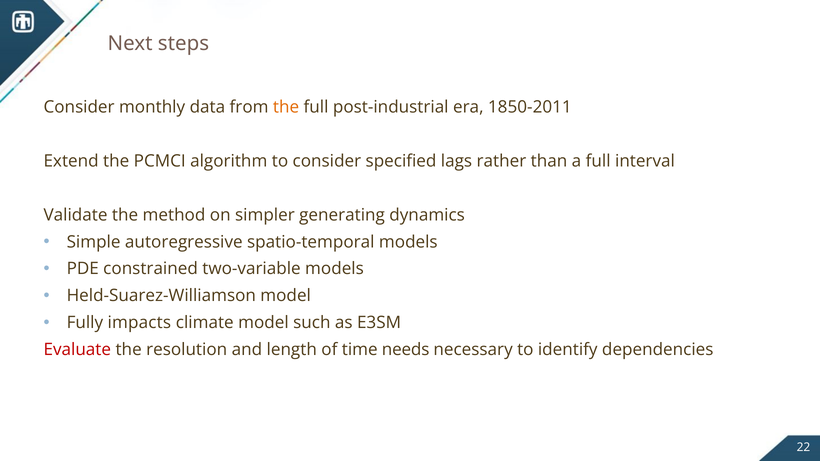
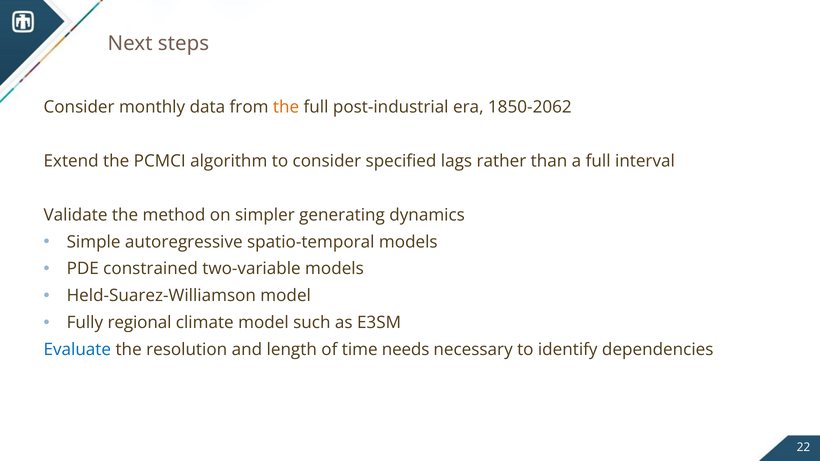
1850-2011: 1850-2011 -> 1850-2062
impacts: impacts -> regional
Evaluate colour: red -> blue
